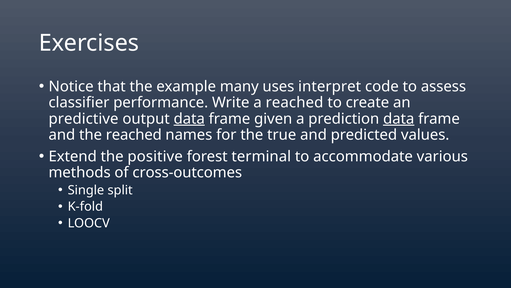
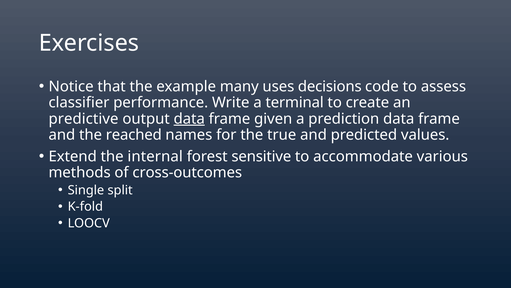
interpret: interpret -> decisions
a reached: reached -> terminal
data at (399, 119) underline: present -> none
positive: positive -> internal
terminal: terminal -> sensitive
